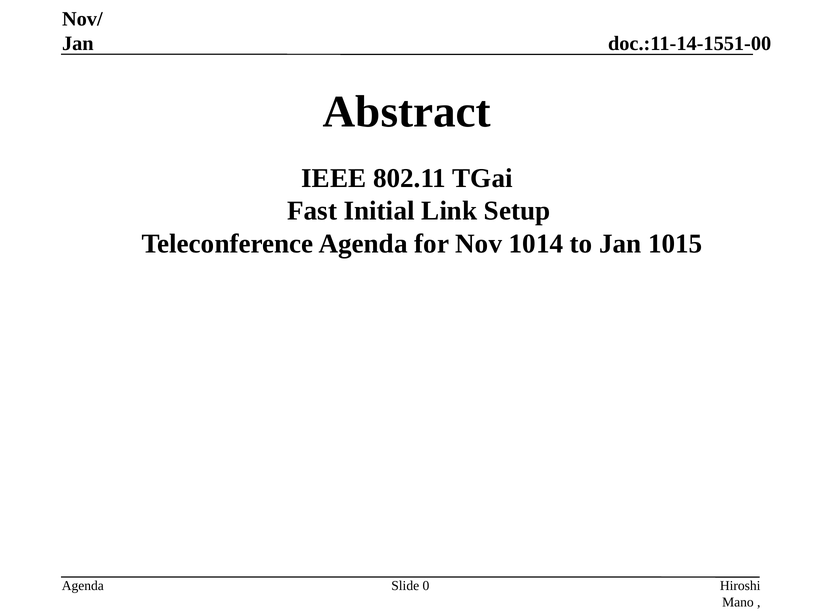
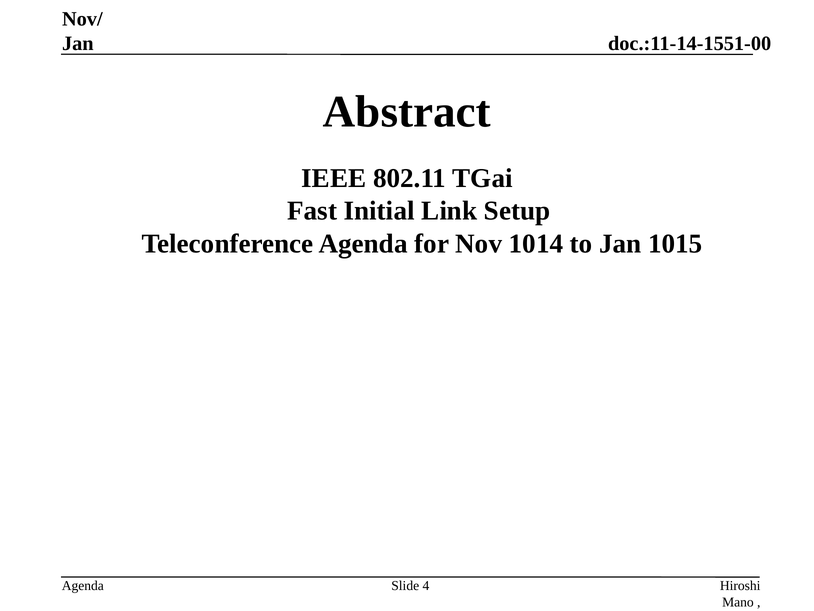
0: 0 -> 4
